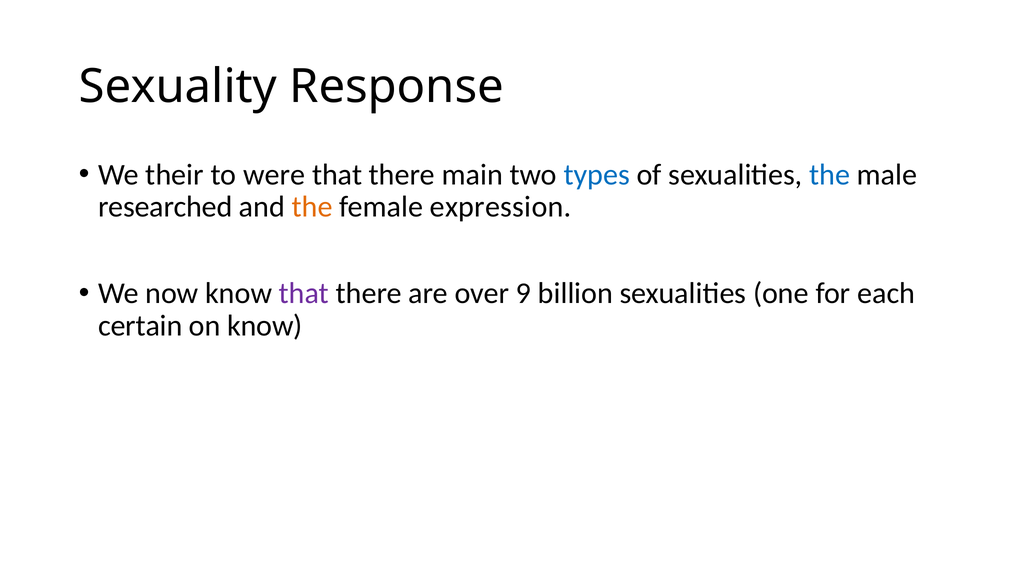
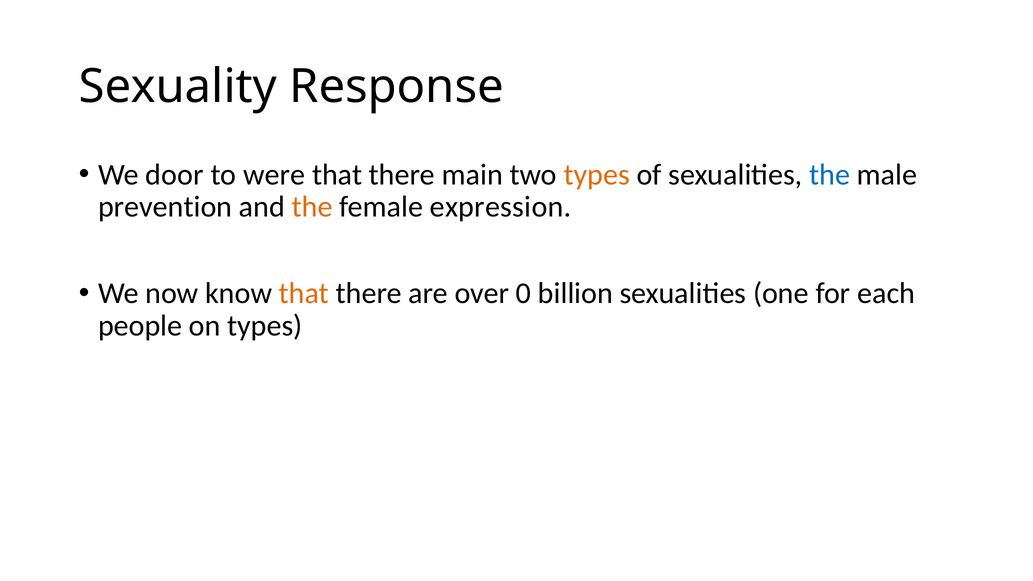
their: their -> door
types at (597, 175) colour: blue -> orange
researched: researched -> prevention
that at (304, 294) colour: purple -> orange
9: 9 -> 0
certain: certain -> people
on know: know -> types
